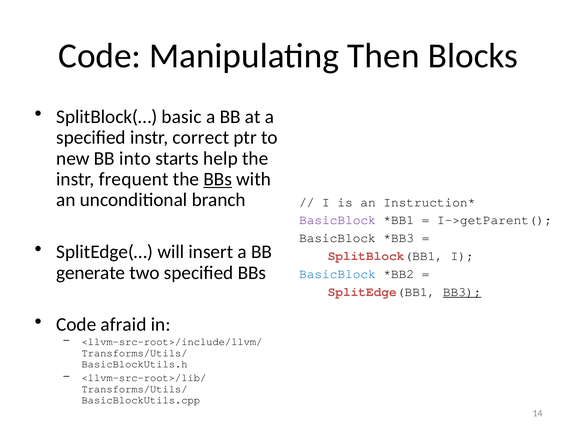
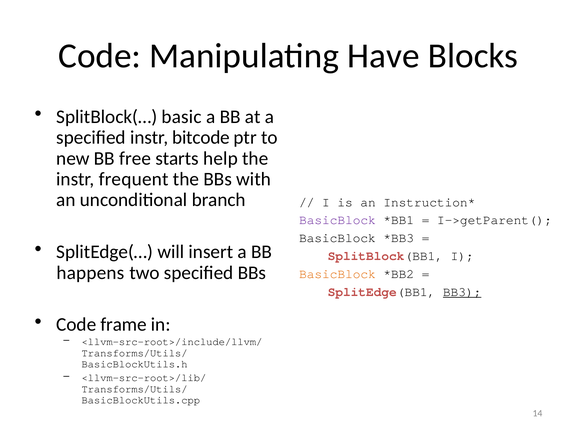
Then: Then -> Have
correct: correct -> bitcode
into: into -> free
BBs at (218, 179) underline: present -> none
generate: generate -> happens
BasicBlock at (337, 274) colour: blue -> orange
afraid: afraid -> frame
